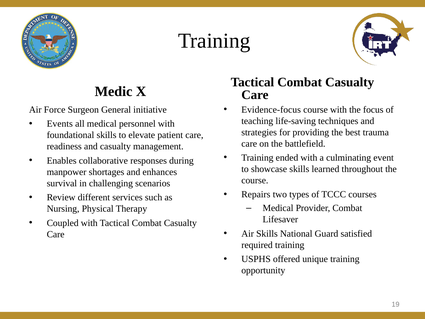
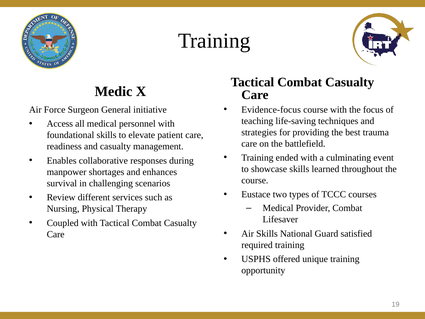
Events: Events -> Access
Repairs: Repairs -> Eustace
